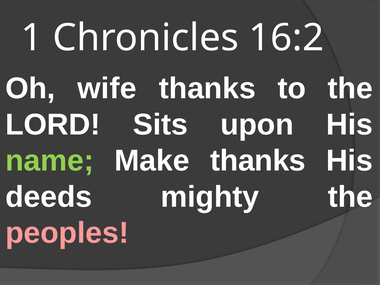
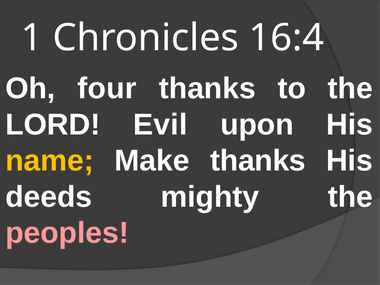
16:2: 16:2 -> 16:4
wife: wife -> four
Sits: Sits -> Evil
name colour: light green -> yellow
